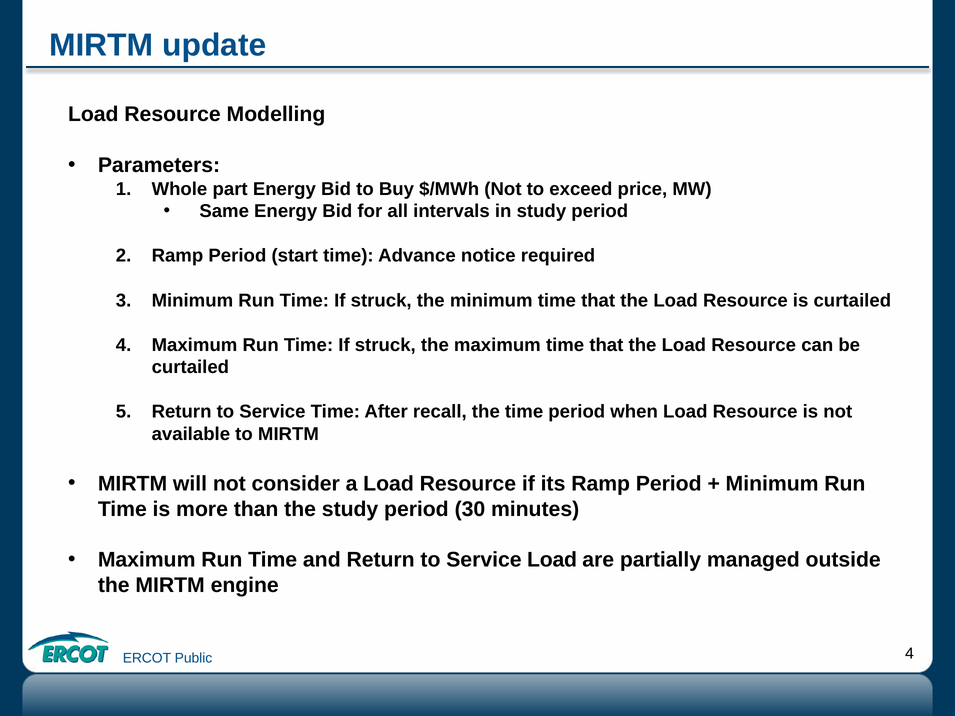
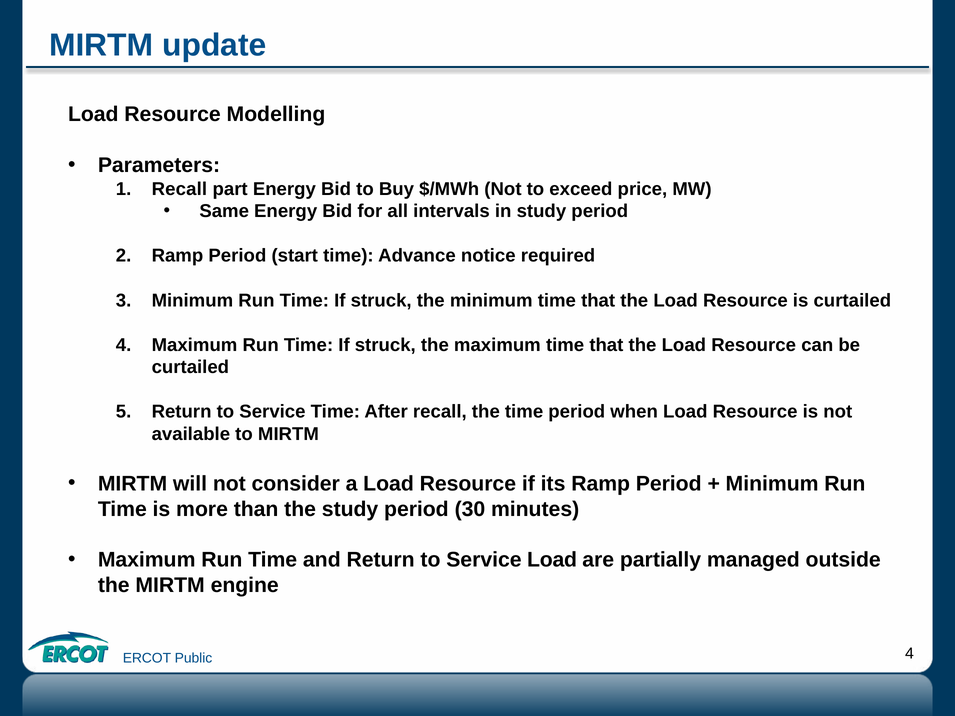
Whole at (179, 189): Whole -> Recall
